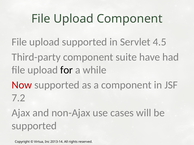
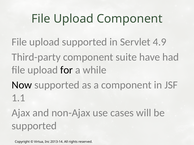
4.5: 4.5 -> 4.9
Now colour: red -> black
7.2: 7.2 -> 1.1
